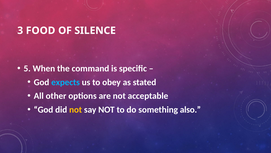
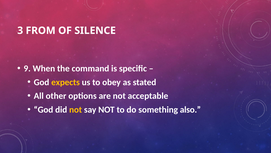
FOOD: FOOD -> FROM
5: 5 -> 9
expects colour: light blue -> yellow
